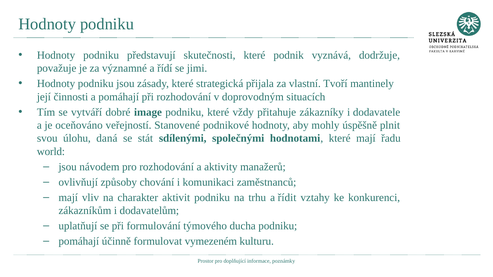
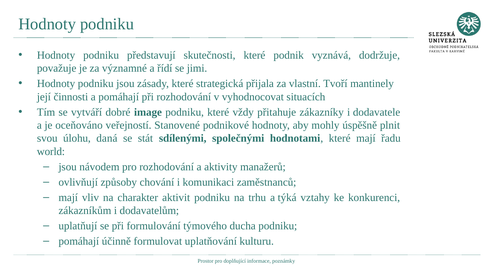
doprovodným: doprovodným -> vyhodnocovat
řídit: řídit -> týká
vymezeném: vymezeném -> uplatňování
